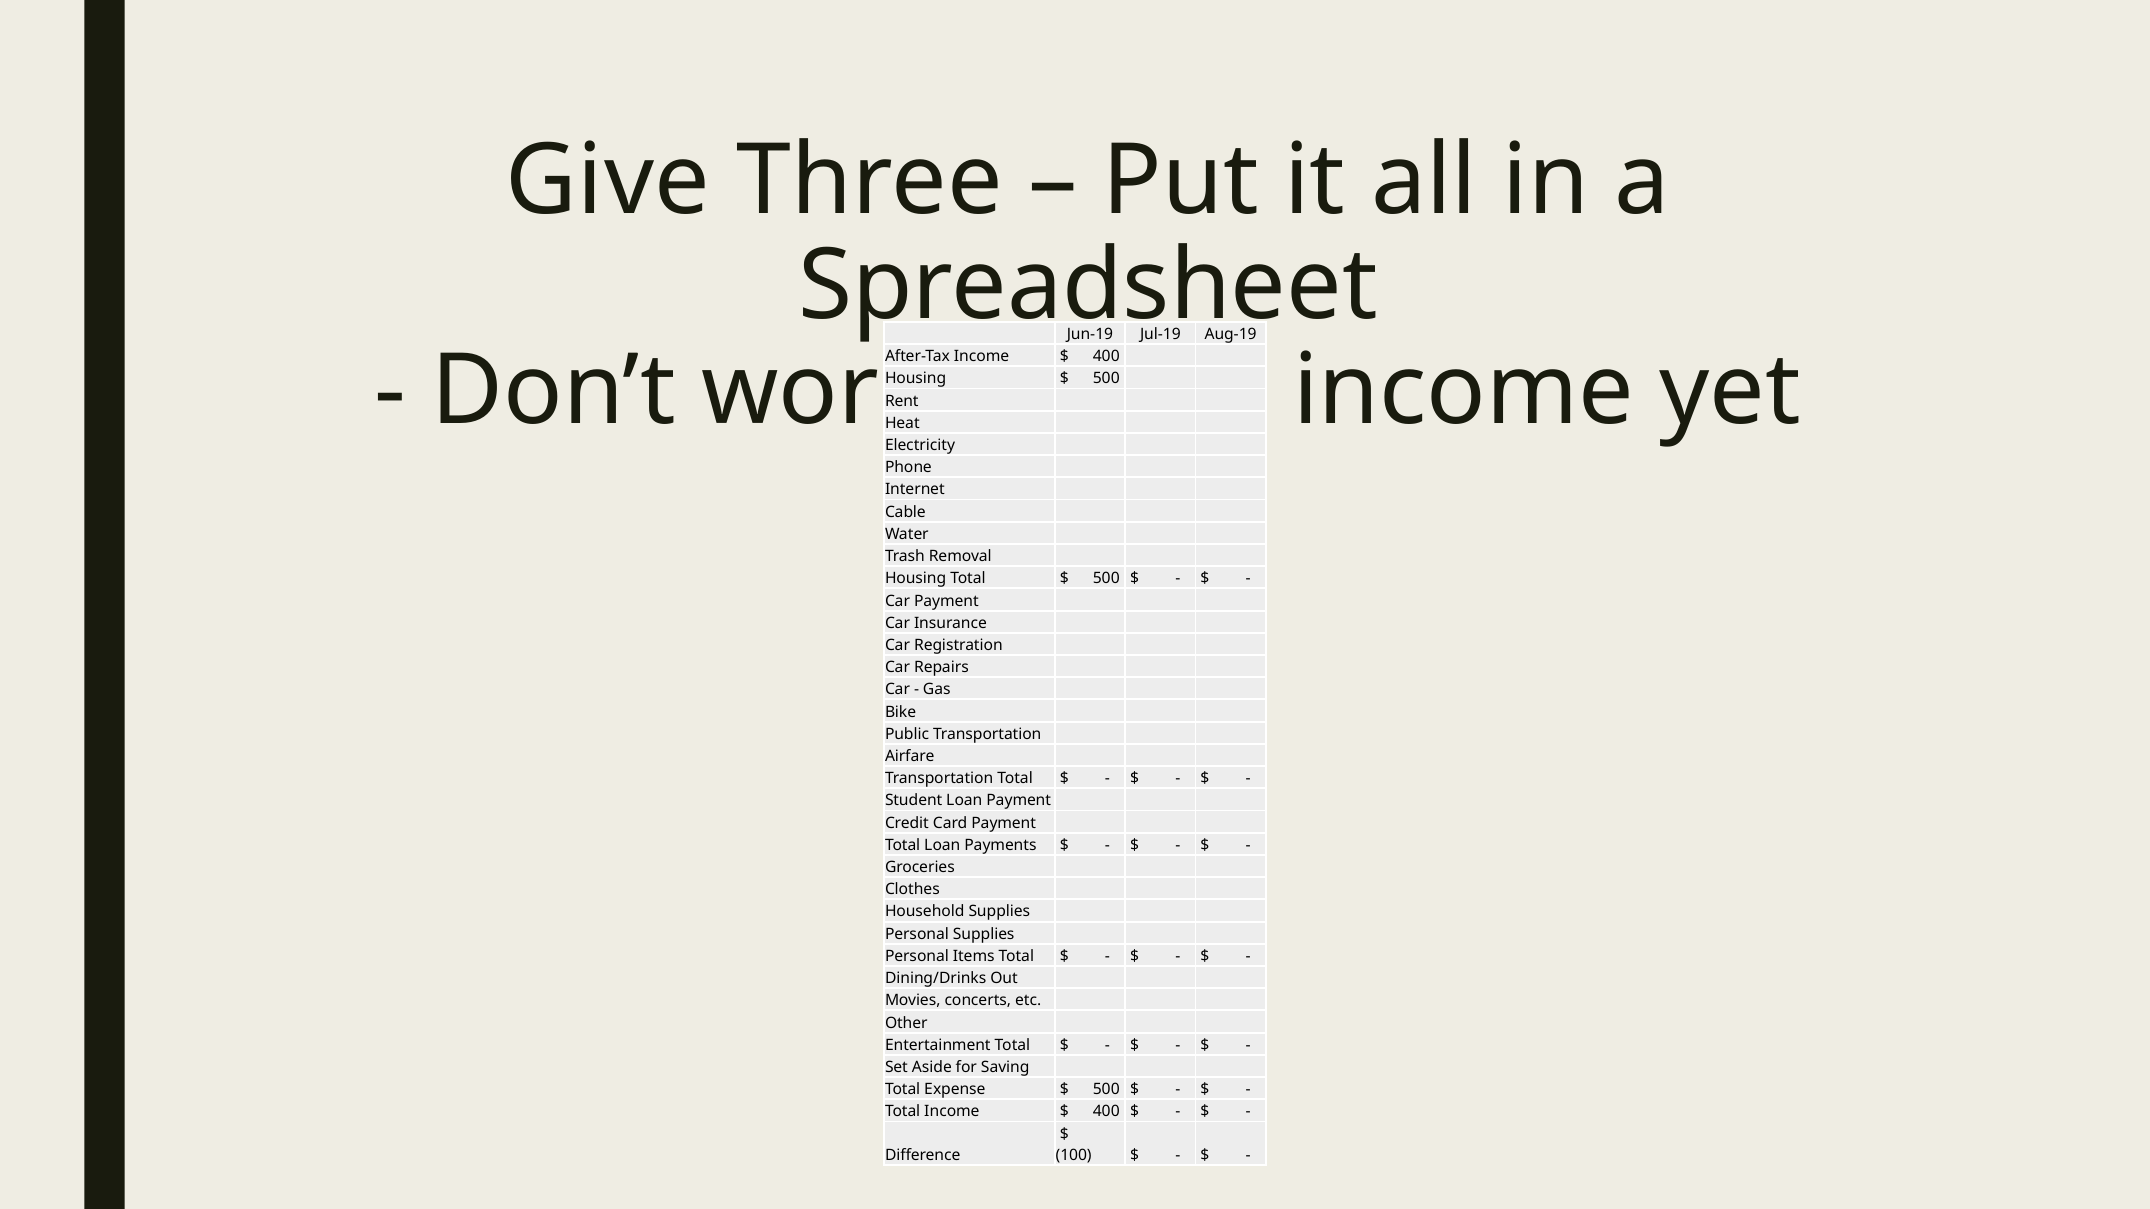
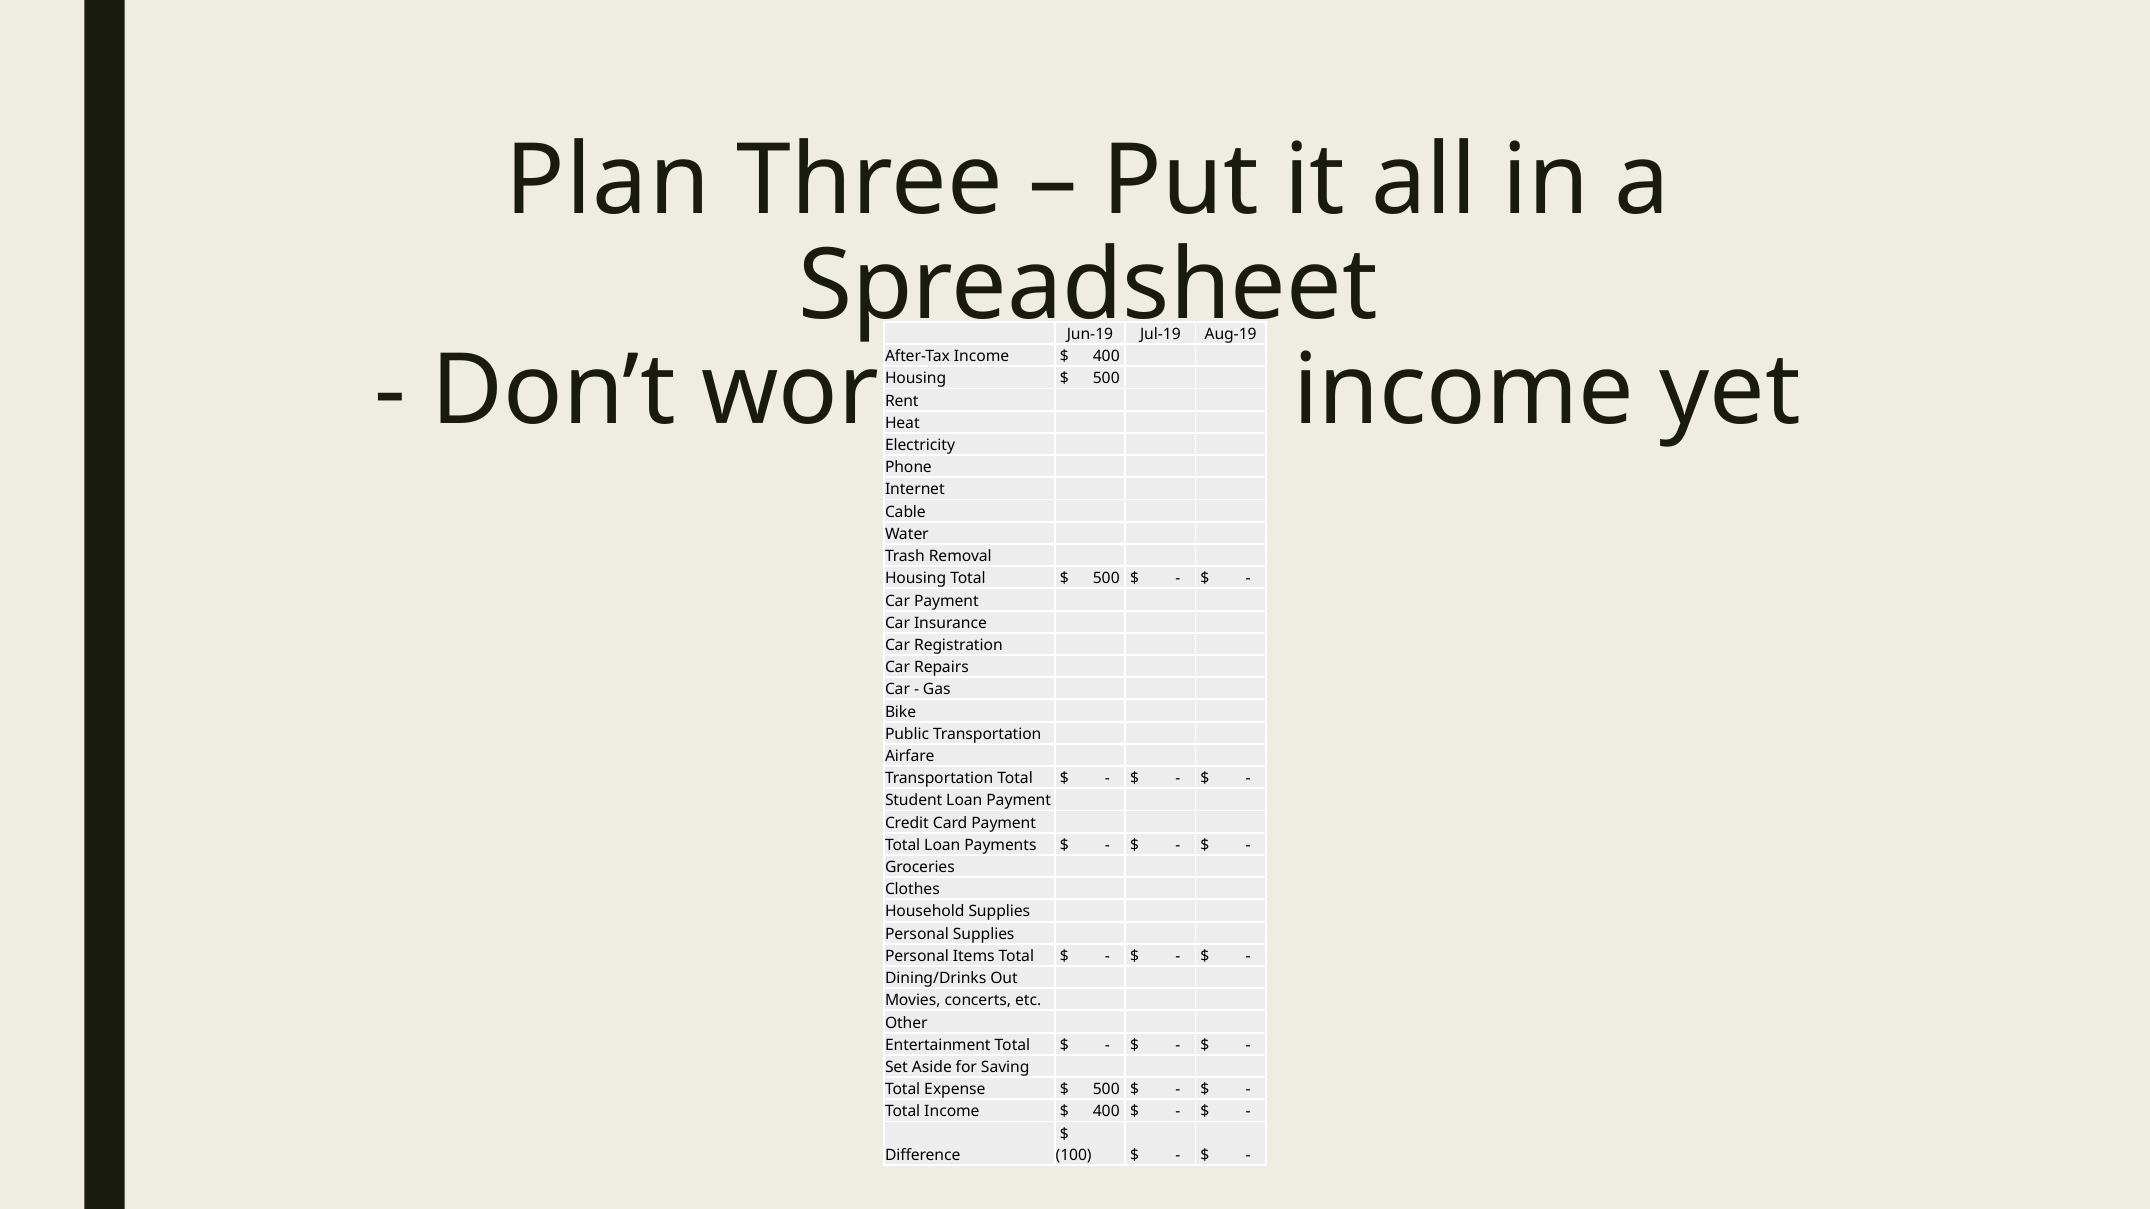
Give: Give -> Plan
